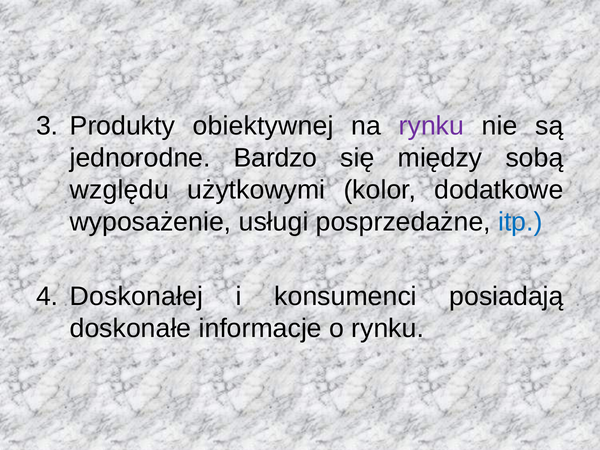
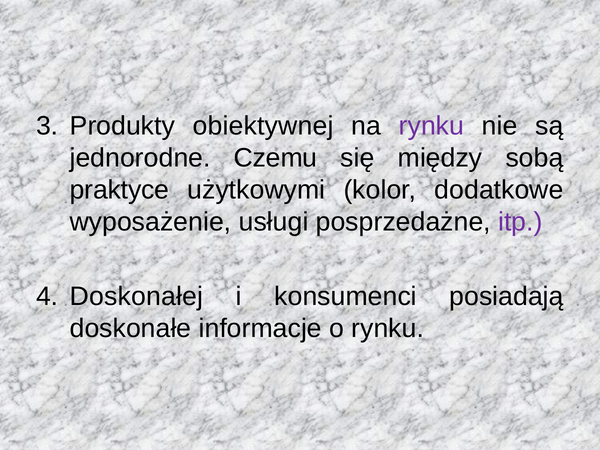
Bardzo: Bardzo -> Czemu
względu: względu -> praktyce
itp colour: blue -> purple
